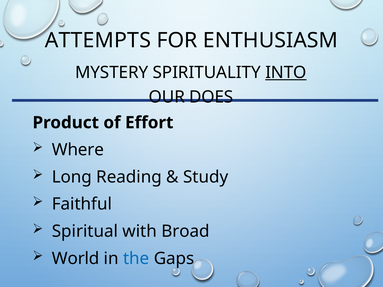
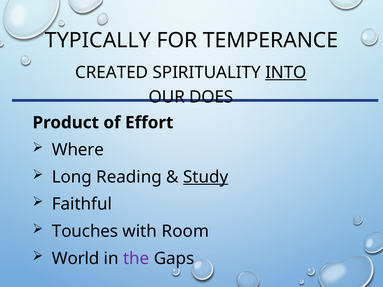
ATTEMPTS: ATTEMPTS -> TYPICALLY
ENTHUSIASM: ENTHUSIASM -> TEMPERANCE
MYSTERY: MYSTERY -> CREATED
Study underline: none -> present
Spiritual: Spiritual -> Touches
Broad: Broad -> Room
the colour: blue -> purple
